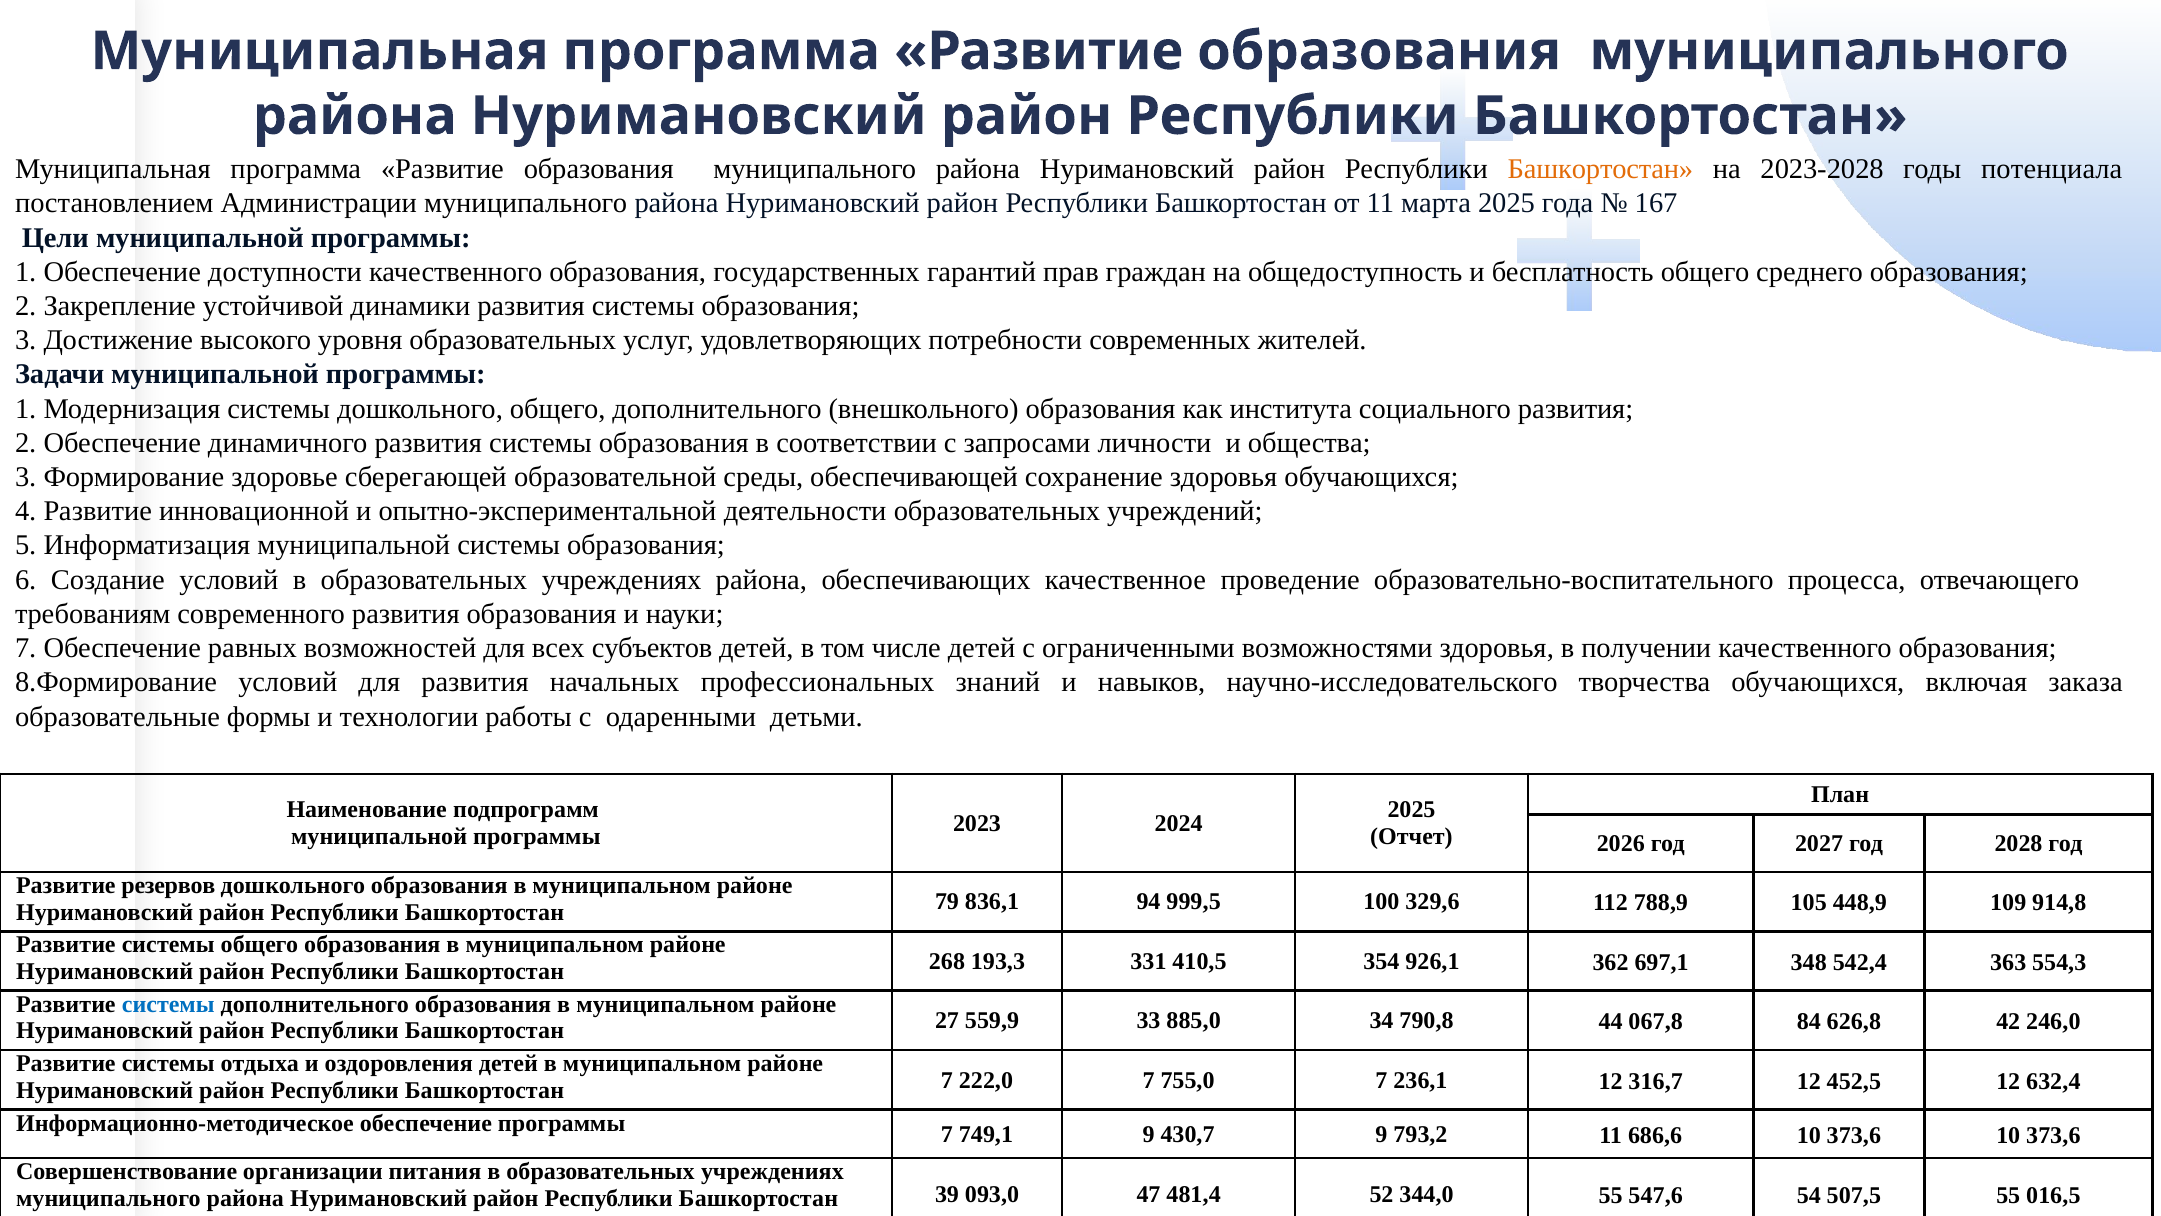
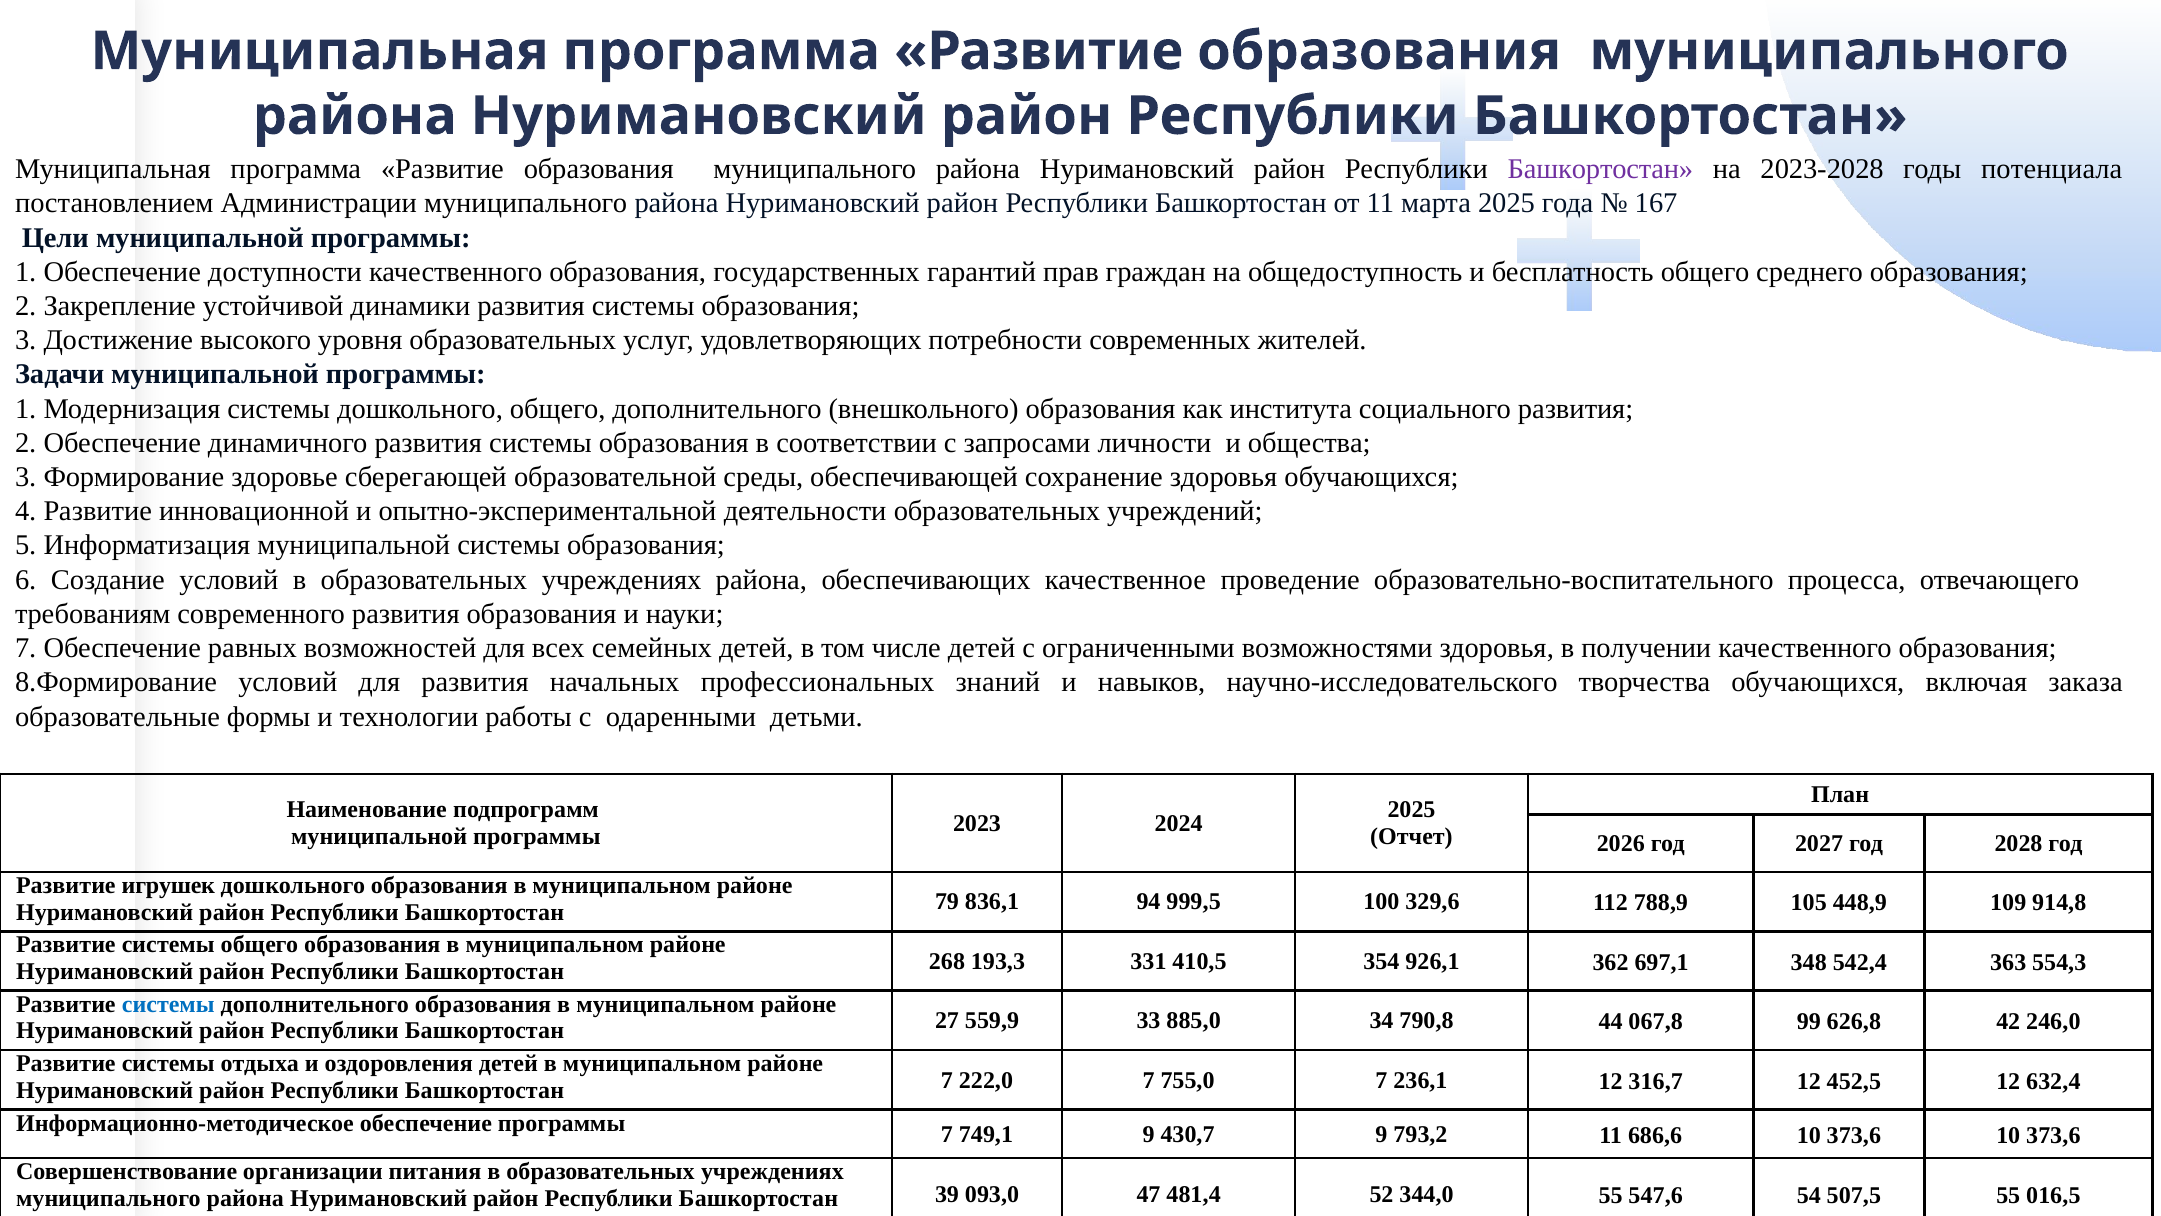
Башкортостан at (1600, 169) colour: orange -> purple
субъектов: субъектов -> семейных
резервов: резервов -> игрушек
84: 84 -> 99
